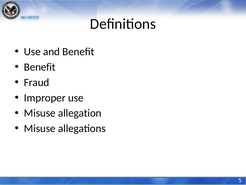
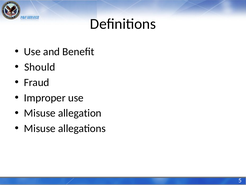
Benefit at (40, 67): Benefit -> Should
